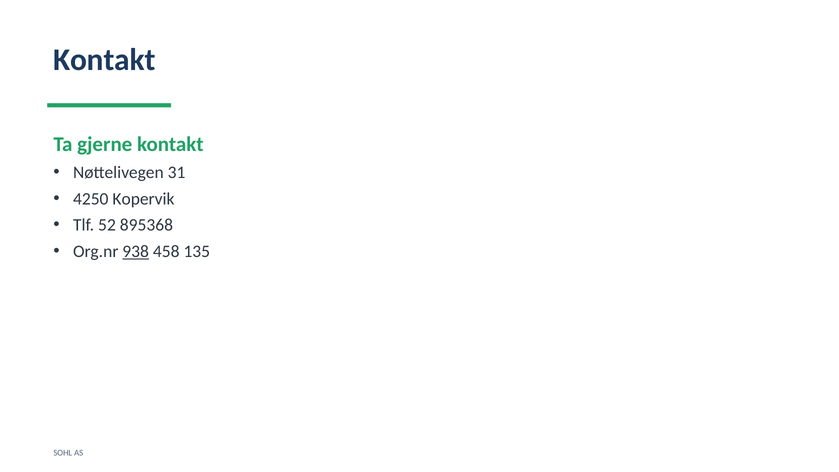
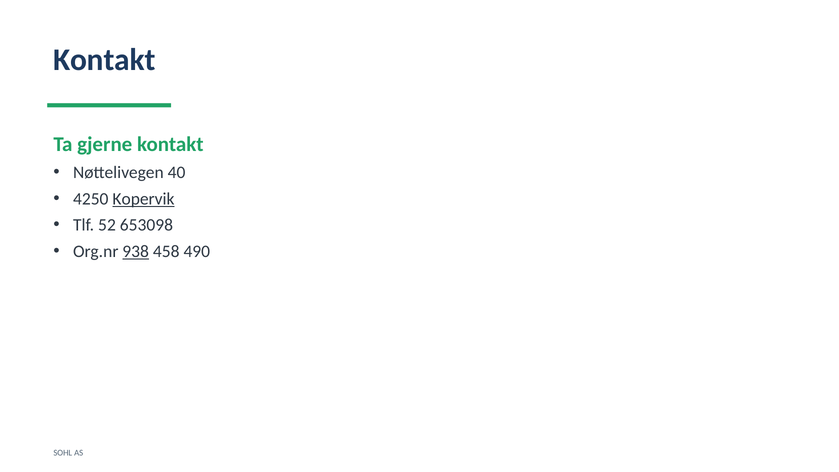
31: 31 -> 40
Kopervik underline: none -> present
895368: 895368 -> 653098
135: 135 -> 490
